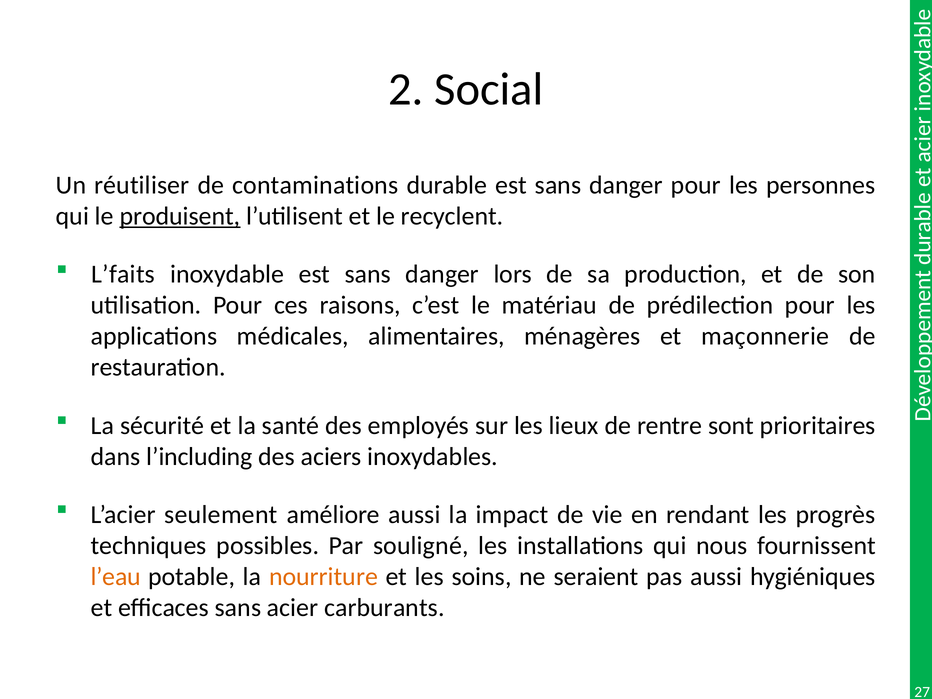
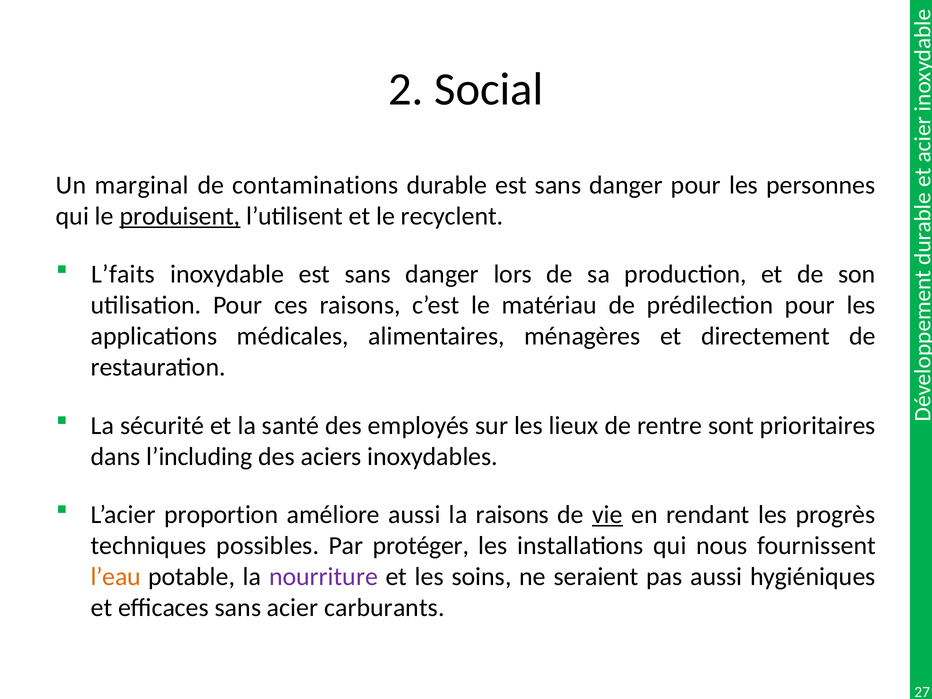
réutiliser: réutiliser -> marginal
maçonnerie: maçonnerie -> directement
seulement: seulement -> proportion
la impact: impact -> raisons
vie underline: none -> present
souligné: souligné -> protéger
nourriture colour: orange -> purple
